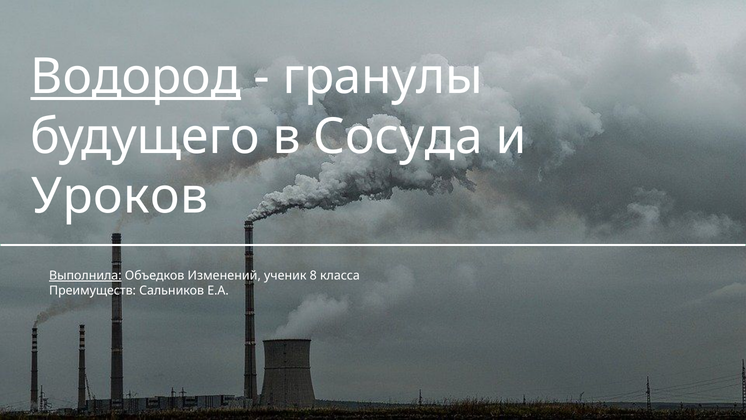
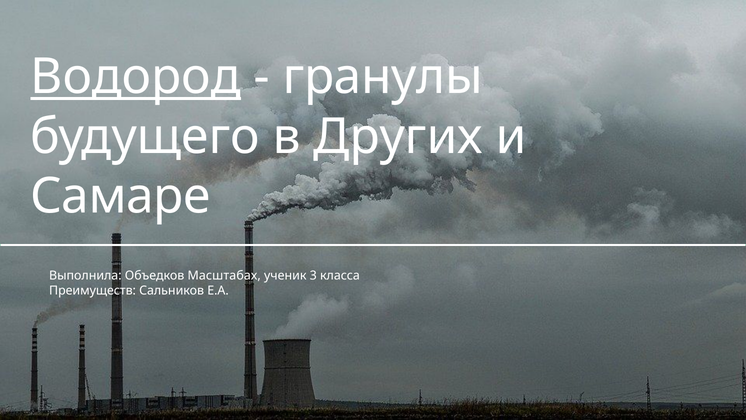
Сосуда: Сосуда -> Других
Уроков: Уроков -> Самаре
Выполнила underline: present -> none
Изменений: Изменений -> Масштабах
8: 8 -> 3
